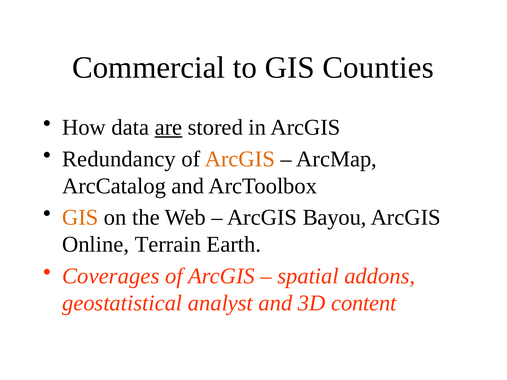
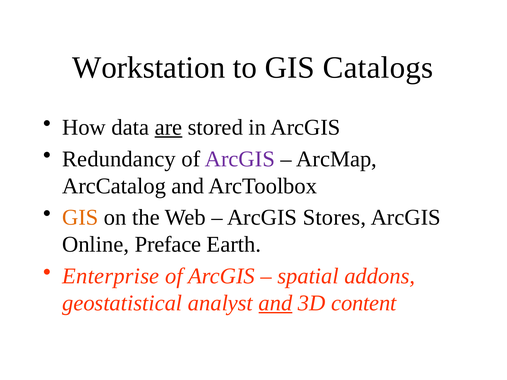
Commercial: Commercial -> Workstation
Counties: Counties -> Catalogs
ArcGIS at (240, 159) colour: orange -> purple
Bayou: Bayou -> Stores
Terrain: Terrain -> Preface
Coverages: Coverages -> Enterprise
and at (275, 303) underline: none -> present
